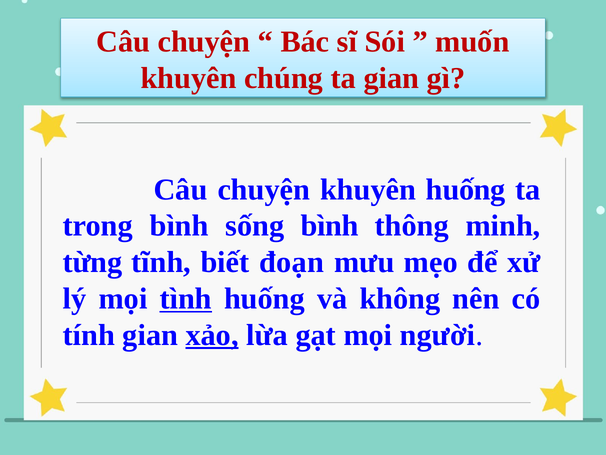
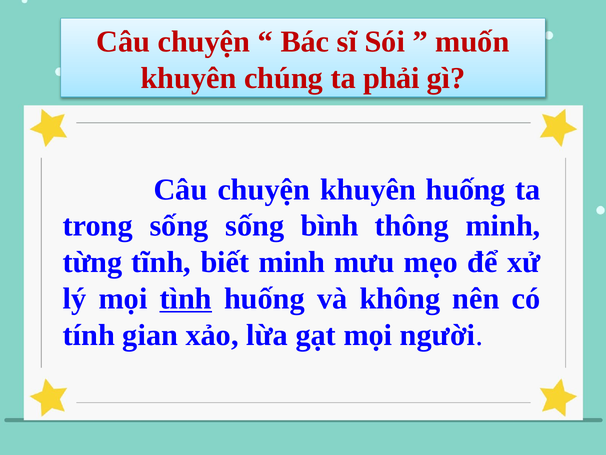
ta gian: gian -> phải
trong bình: bình -> sống
biết đoạn: đoạn -> minh
xảo underline: present -> none
